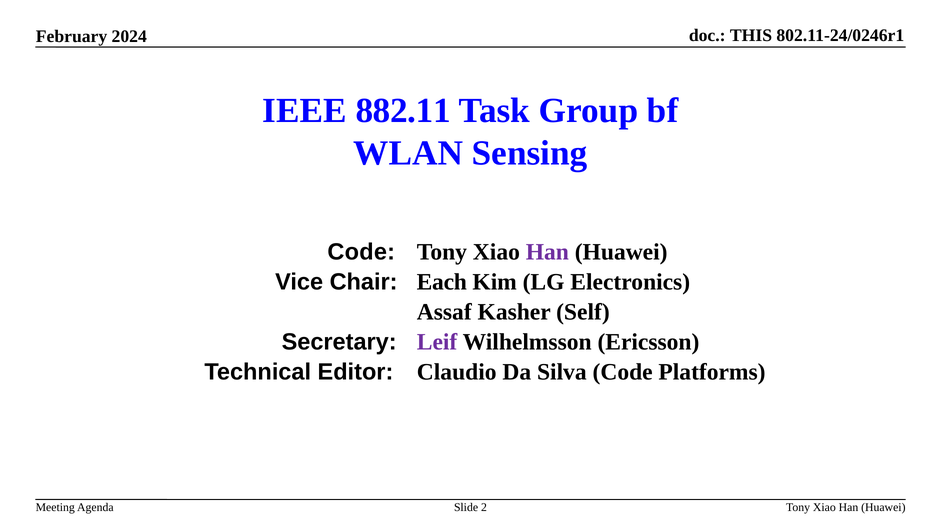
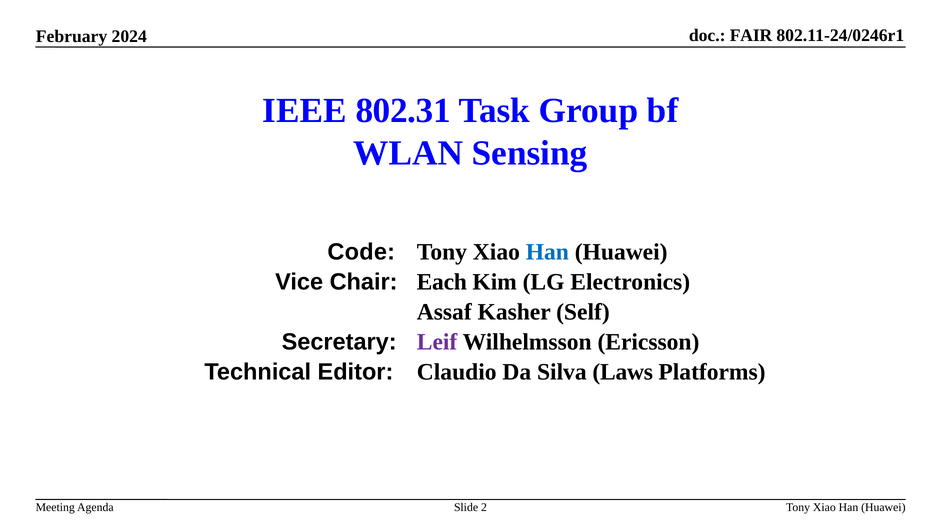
THIS: THIS -> FAIR
882.11: 882.11 -> 802.31
Han at (547, 252) colour: purple -> blue
Silva Code: Code -> Laws
